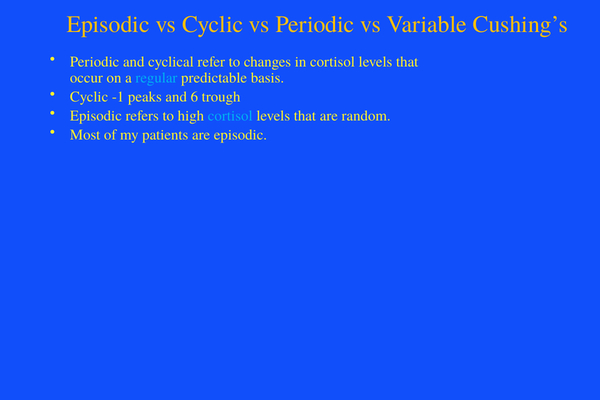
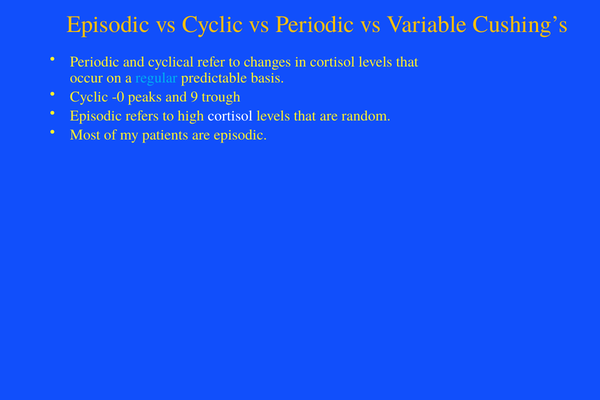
-1: -1 -> -0
6: 6 -> 9
cortisol at (230, 116) colour: light blue -> white
